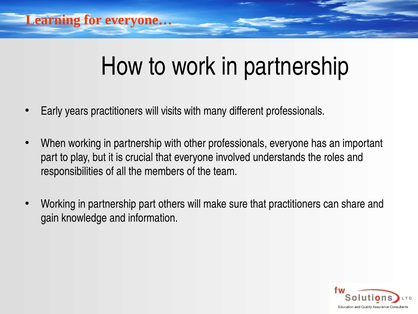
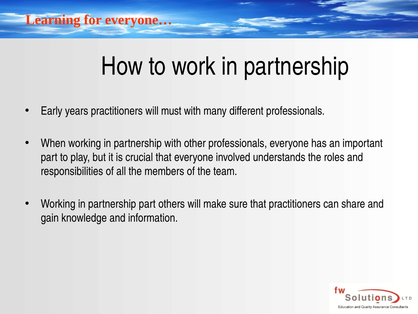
visits: visits -> must
